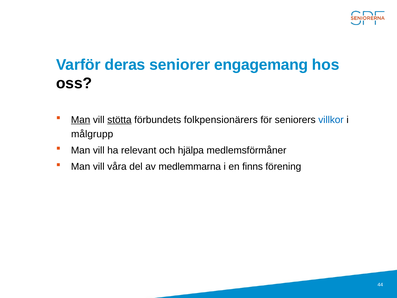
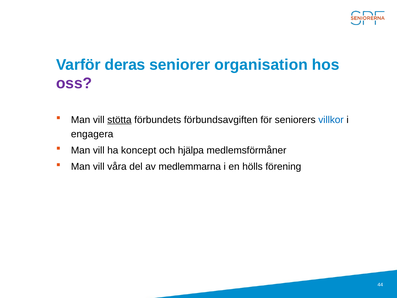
engagemang: engagemang -> organisation
oss colour: black -> purple
Man at (81, 120) underline: present -> none
folkpensionärers: folkpensionärers -> förbundsavgiften
målgrupp: målgrupp -> engagera
relevant: relevant -> koncept
finns: finns -> hölls
